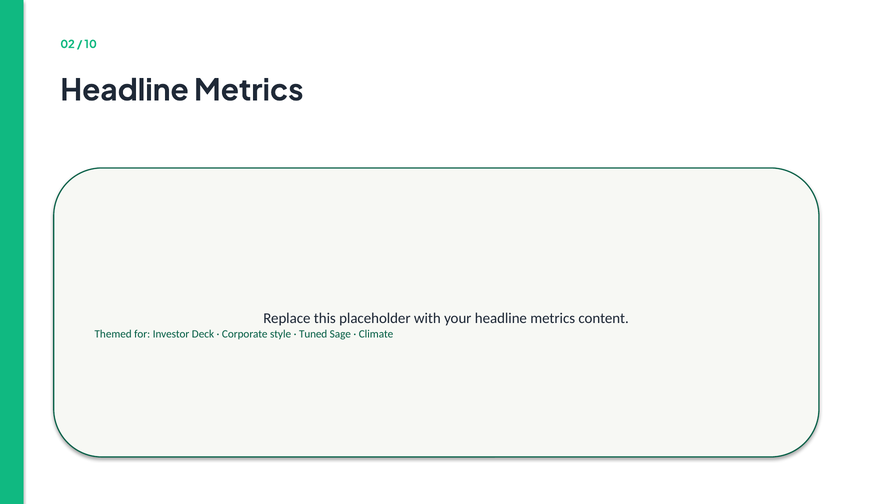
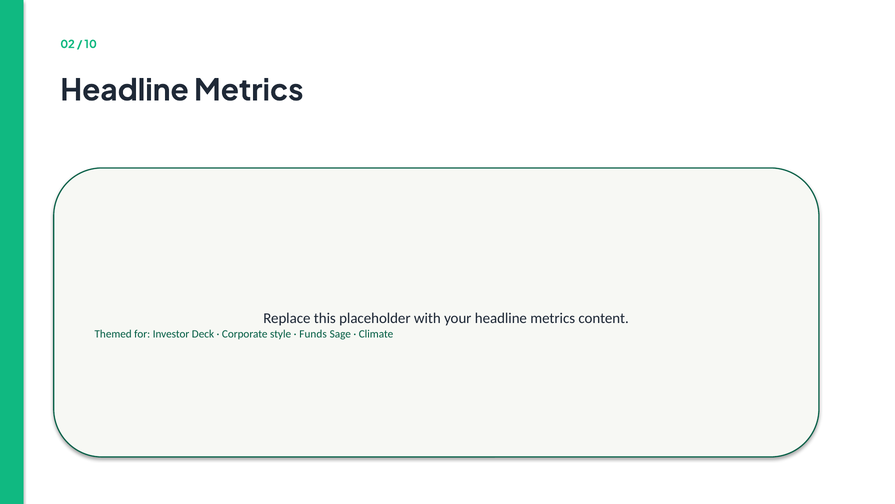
Tuned: Tuned -> Funds
